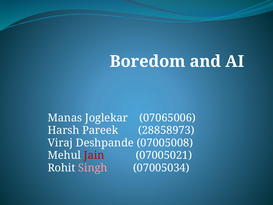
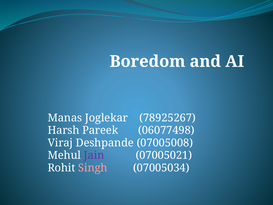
07065006: 07065006 -> 78925267
28858973: 28858973 -> 06077498
Jain colour: red -> purple
